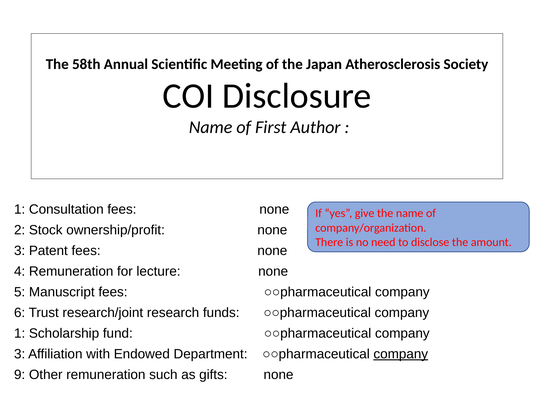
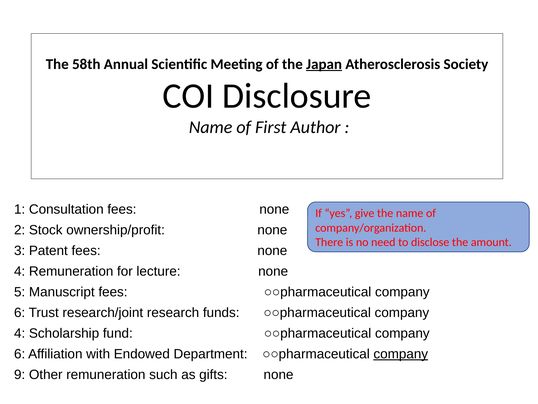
Japan underline: none -> present
1 at (20, 333): 1 -> 4
3 at (20, 354): 3 -> 6
